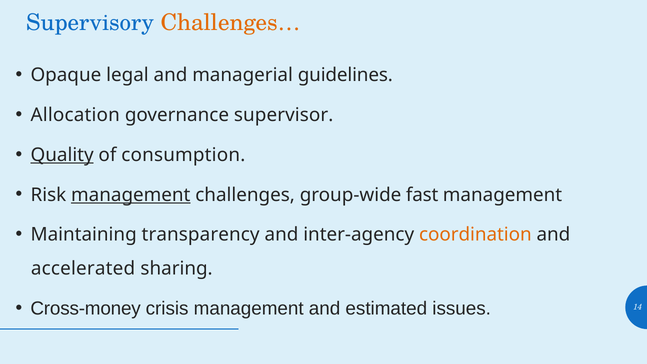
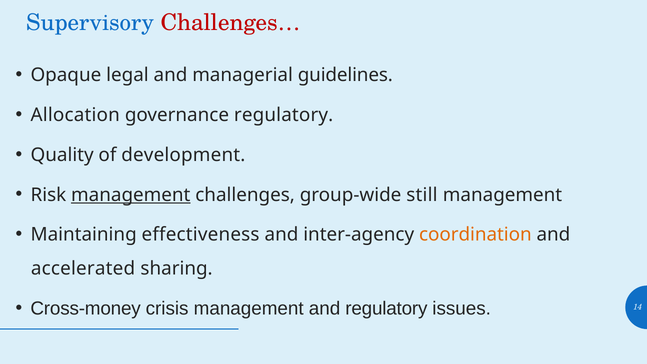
Challenges… colour: orange -> red
governance supervisor: supervisor -> regulatory
Quality underline: present -> none
consumption: consumption -> development
fast: fast -> still
transparency: transparency -> effectiveness
and estimated: estimated -> regulatory
